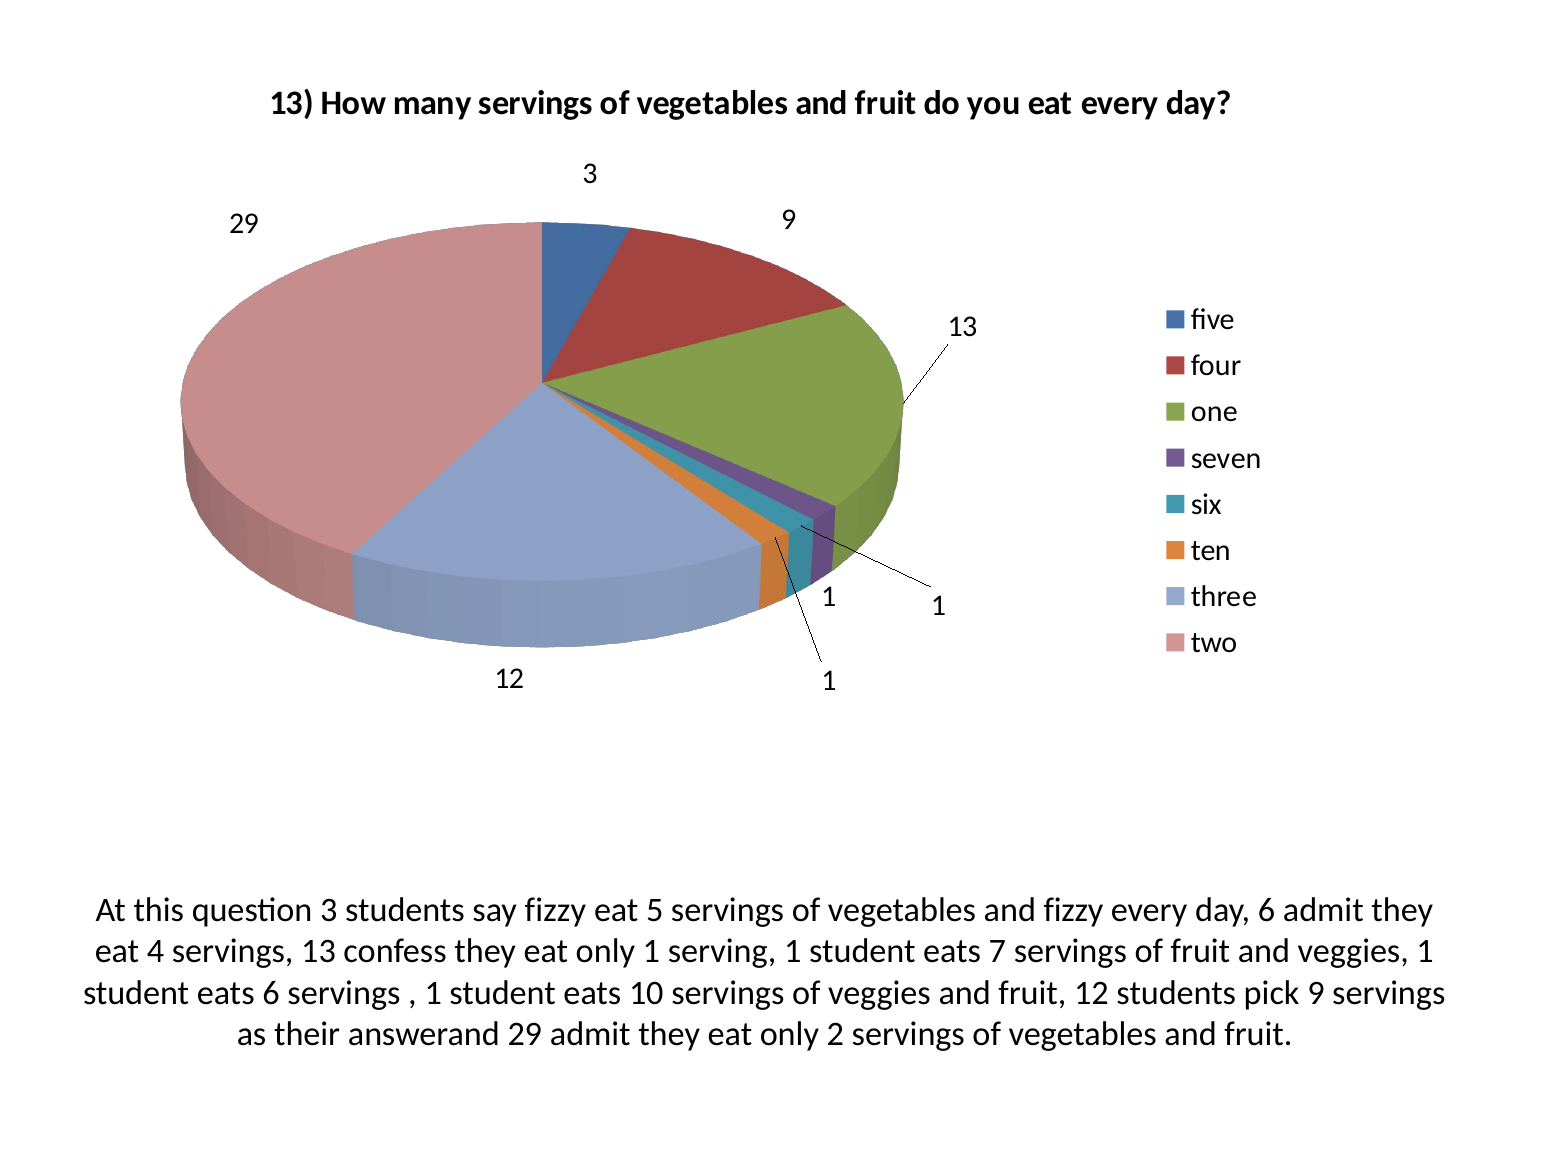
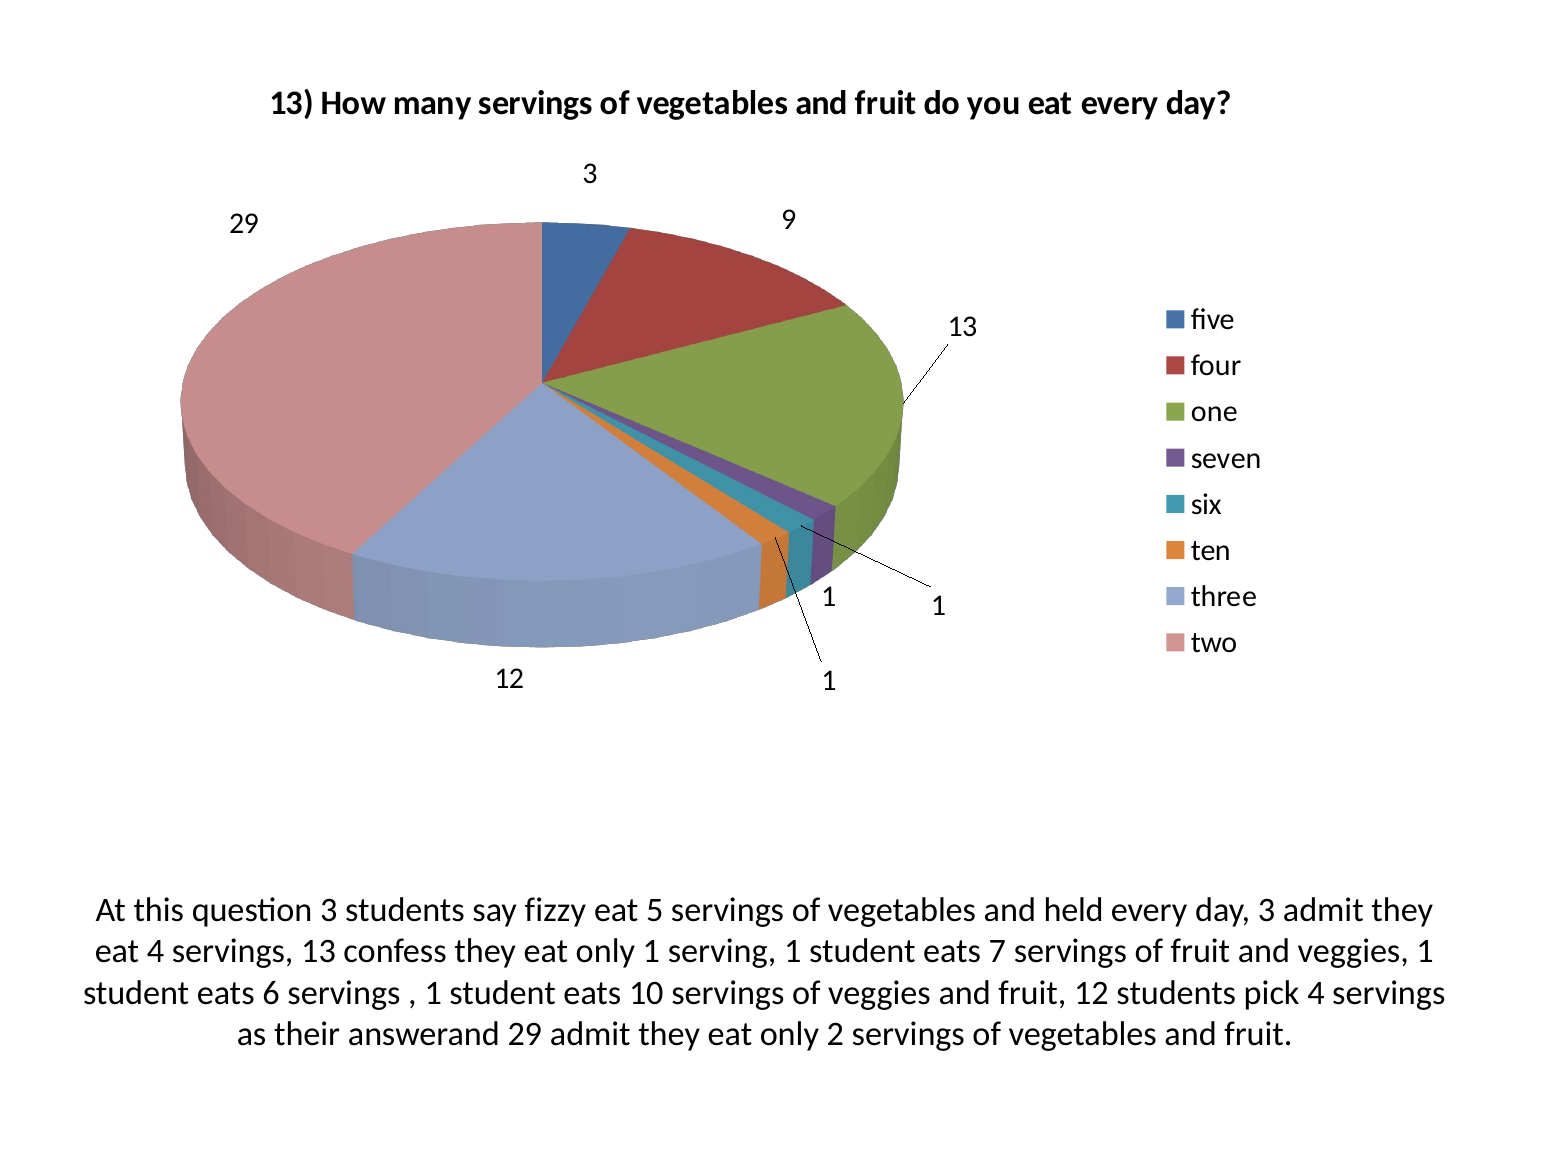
and fizzy: fizzy -> held
day 6: 6 -> 3
pick 9: 9 -> 4
